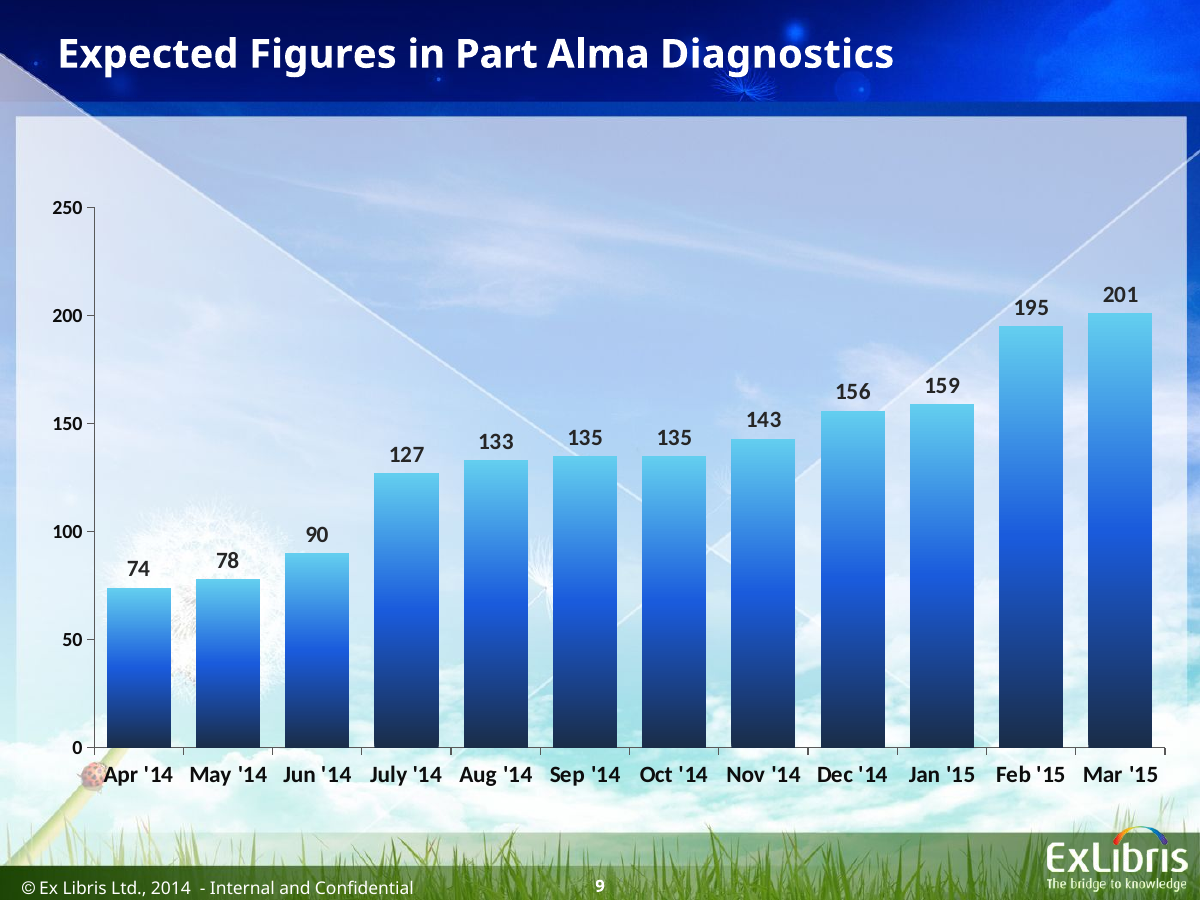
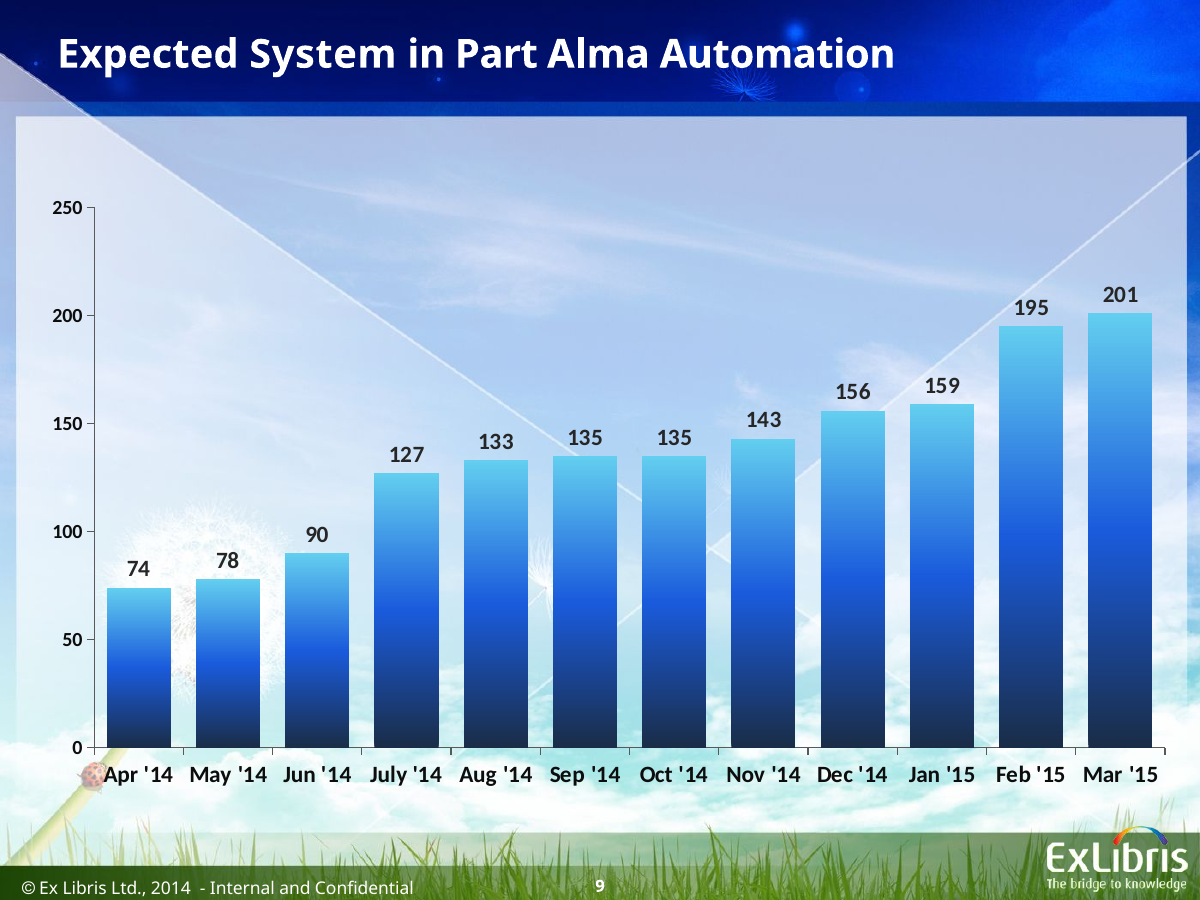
Figures: Figures -> System
Diagnostics: Diagnostics -> Automation
